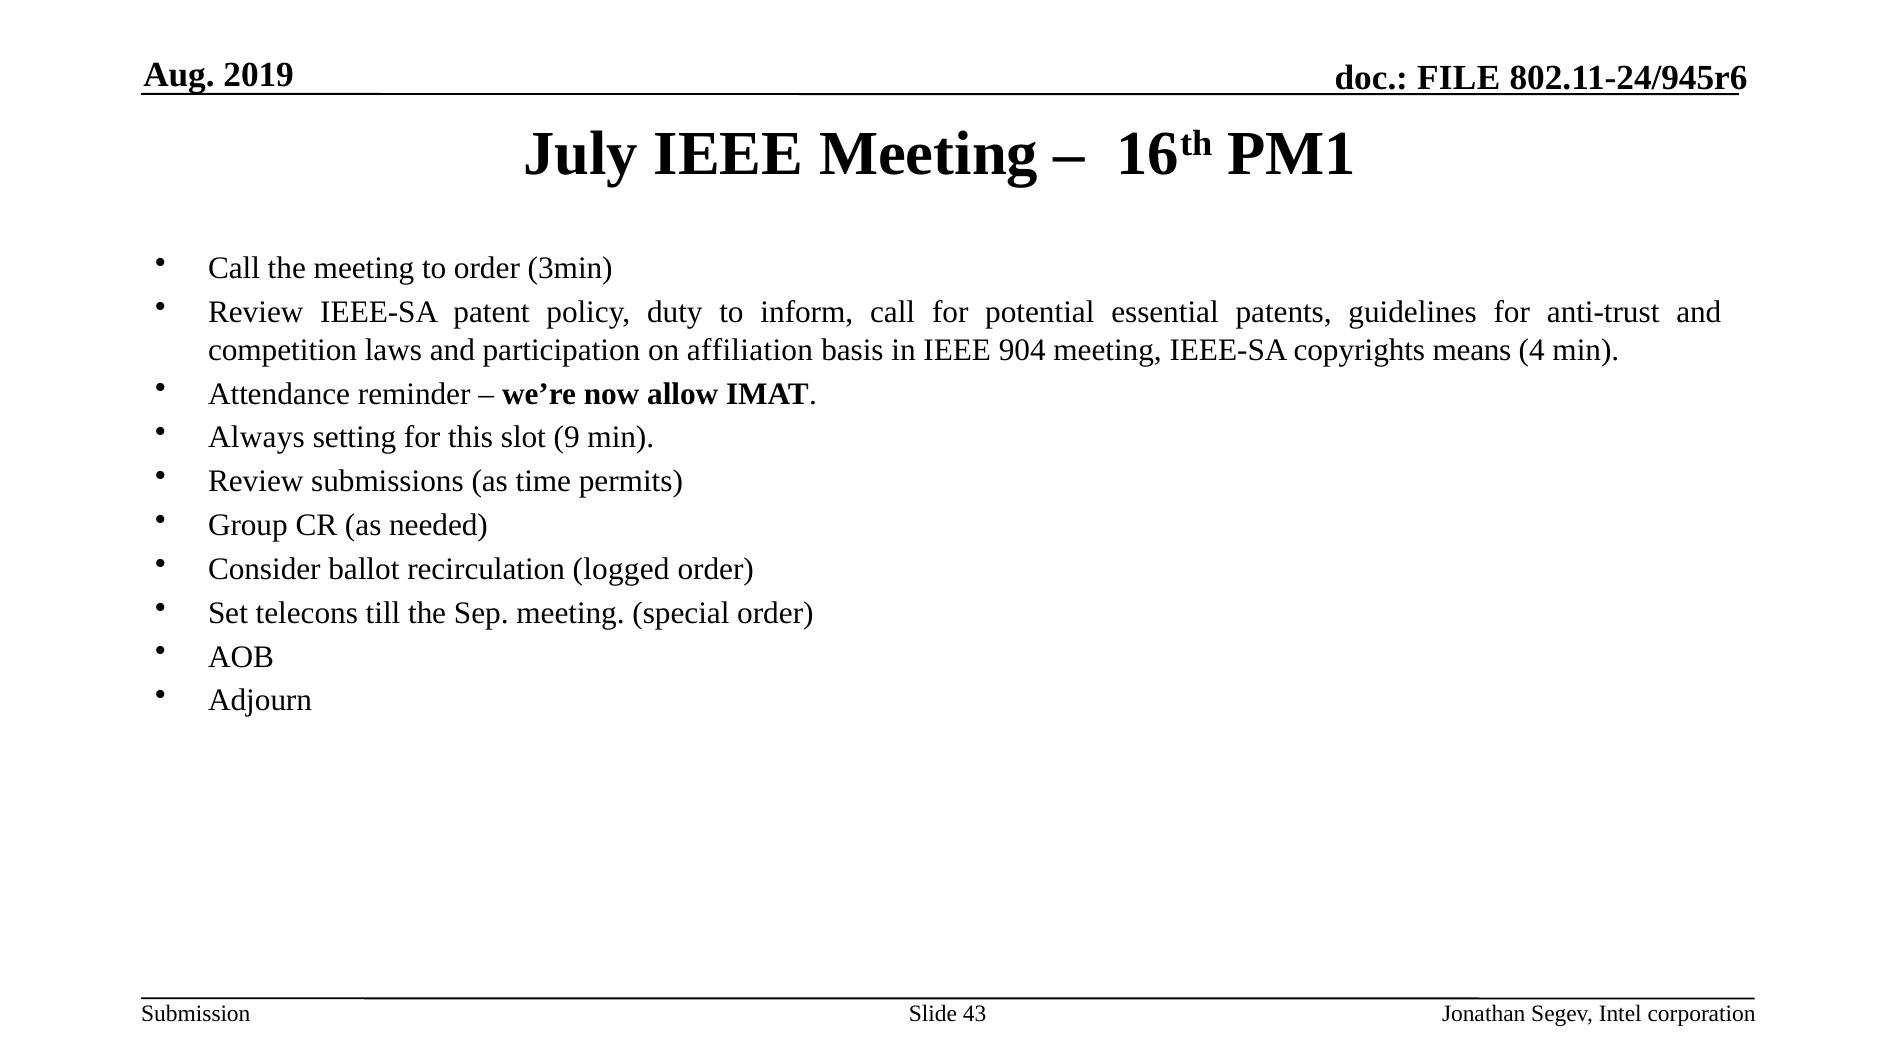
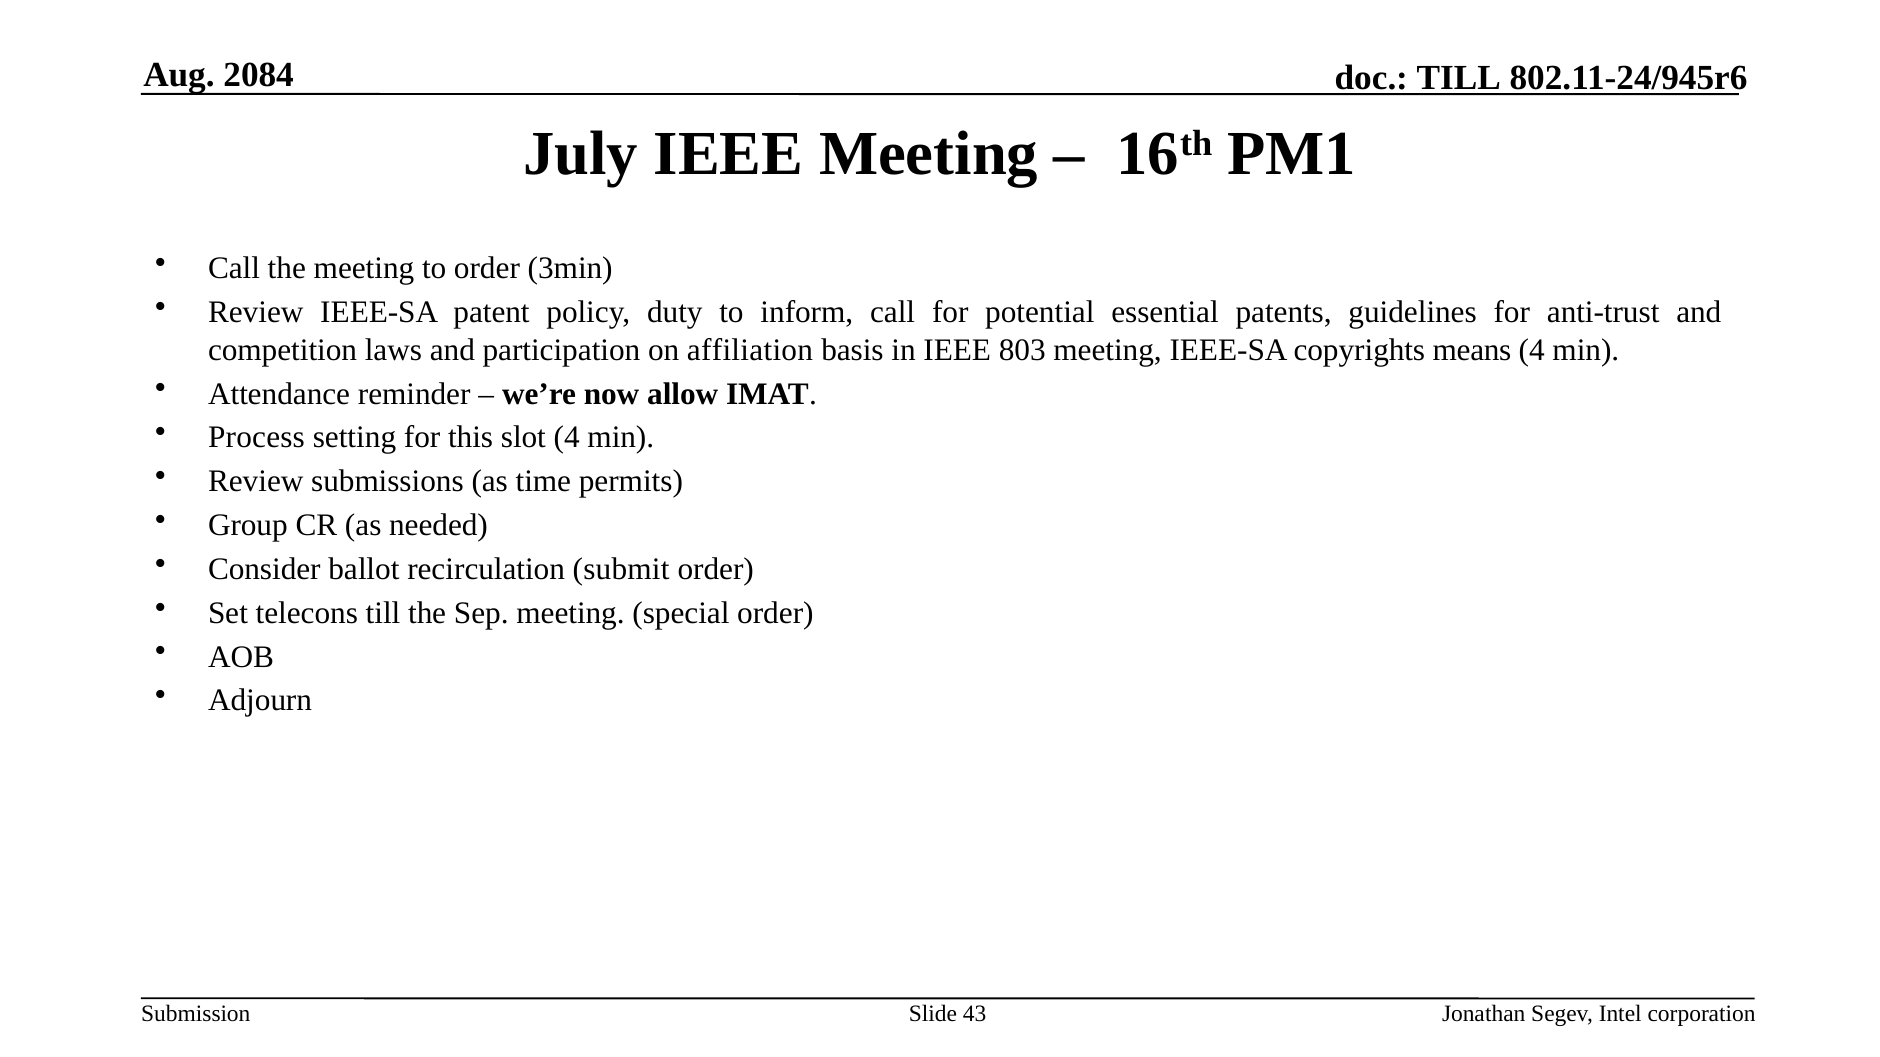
2019: 2019 -> 2084
FILE at (1459, 78): FILE -> TILL
904: 904 -> 803
Always: Always -> Process
slot 9: 9 -> 4
logged: logged -> submit
